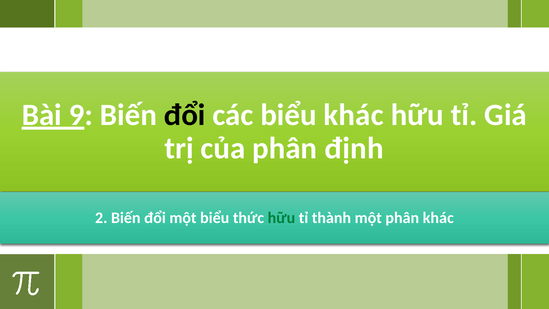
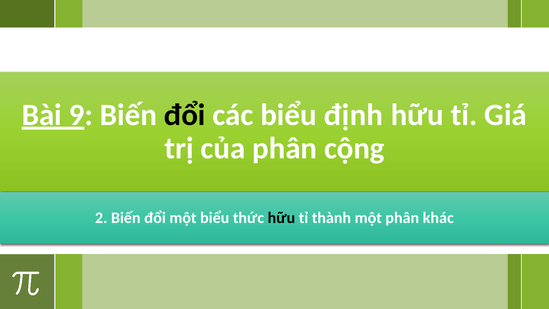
biểu khác: khác -> định
định: định -> cộng
hữu at (281, 218) colour: green -> black
